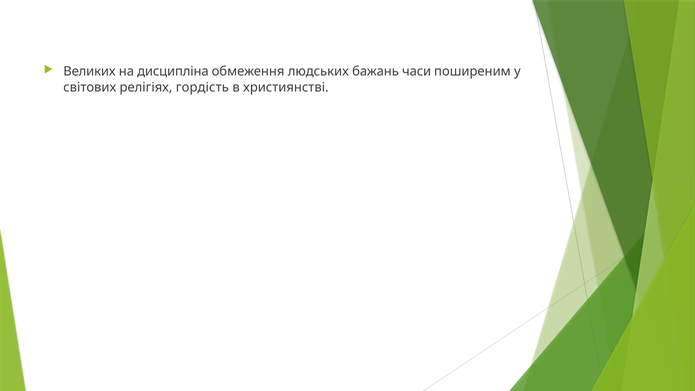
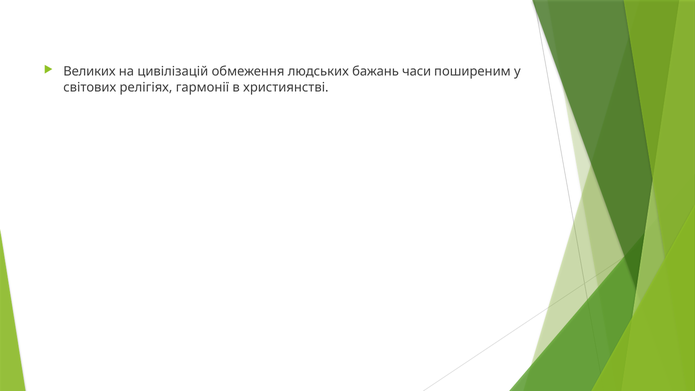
дисципліна: дисципліна -> цивілізацій
гордість: гордість -> гармонії
